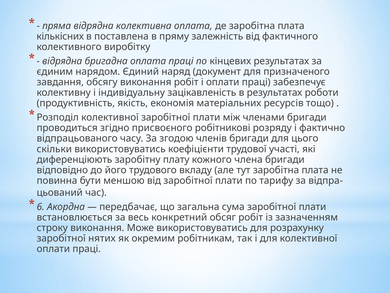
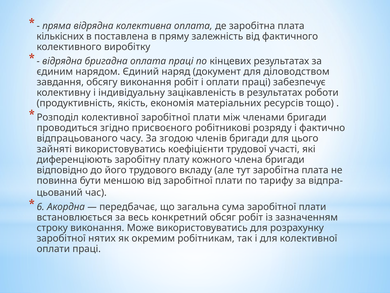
призначеного: призначеного -> діловодством
скільки: скільки -> зайняті
